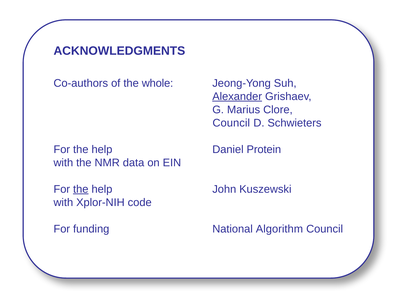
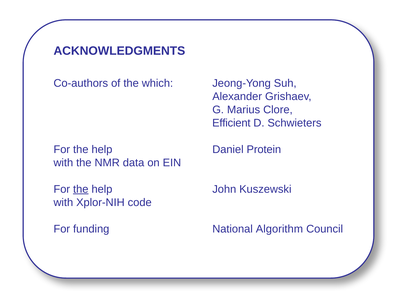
whole: whole -> which
Alexander underline: present -> none
Council at (231, 123): Council -> Efficient
